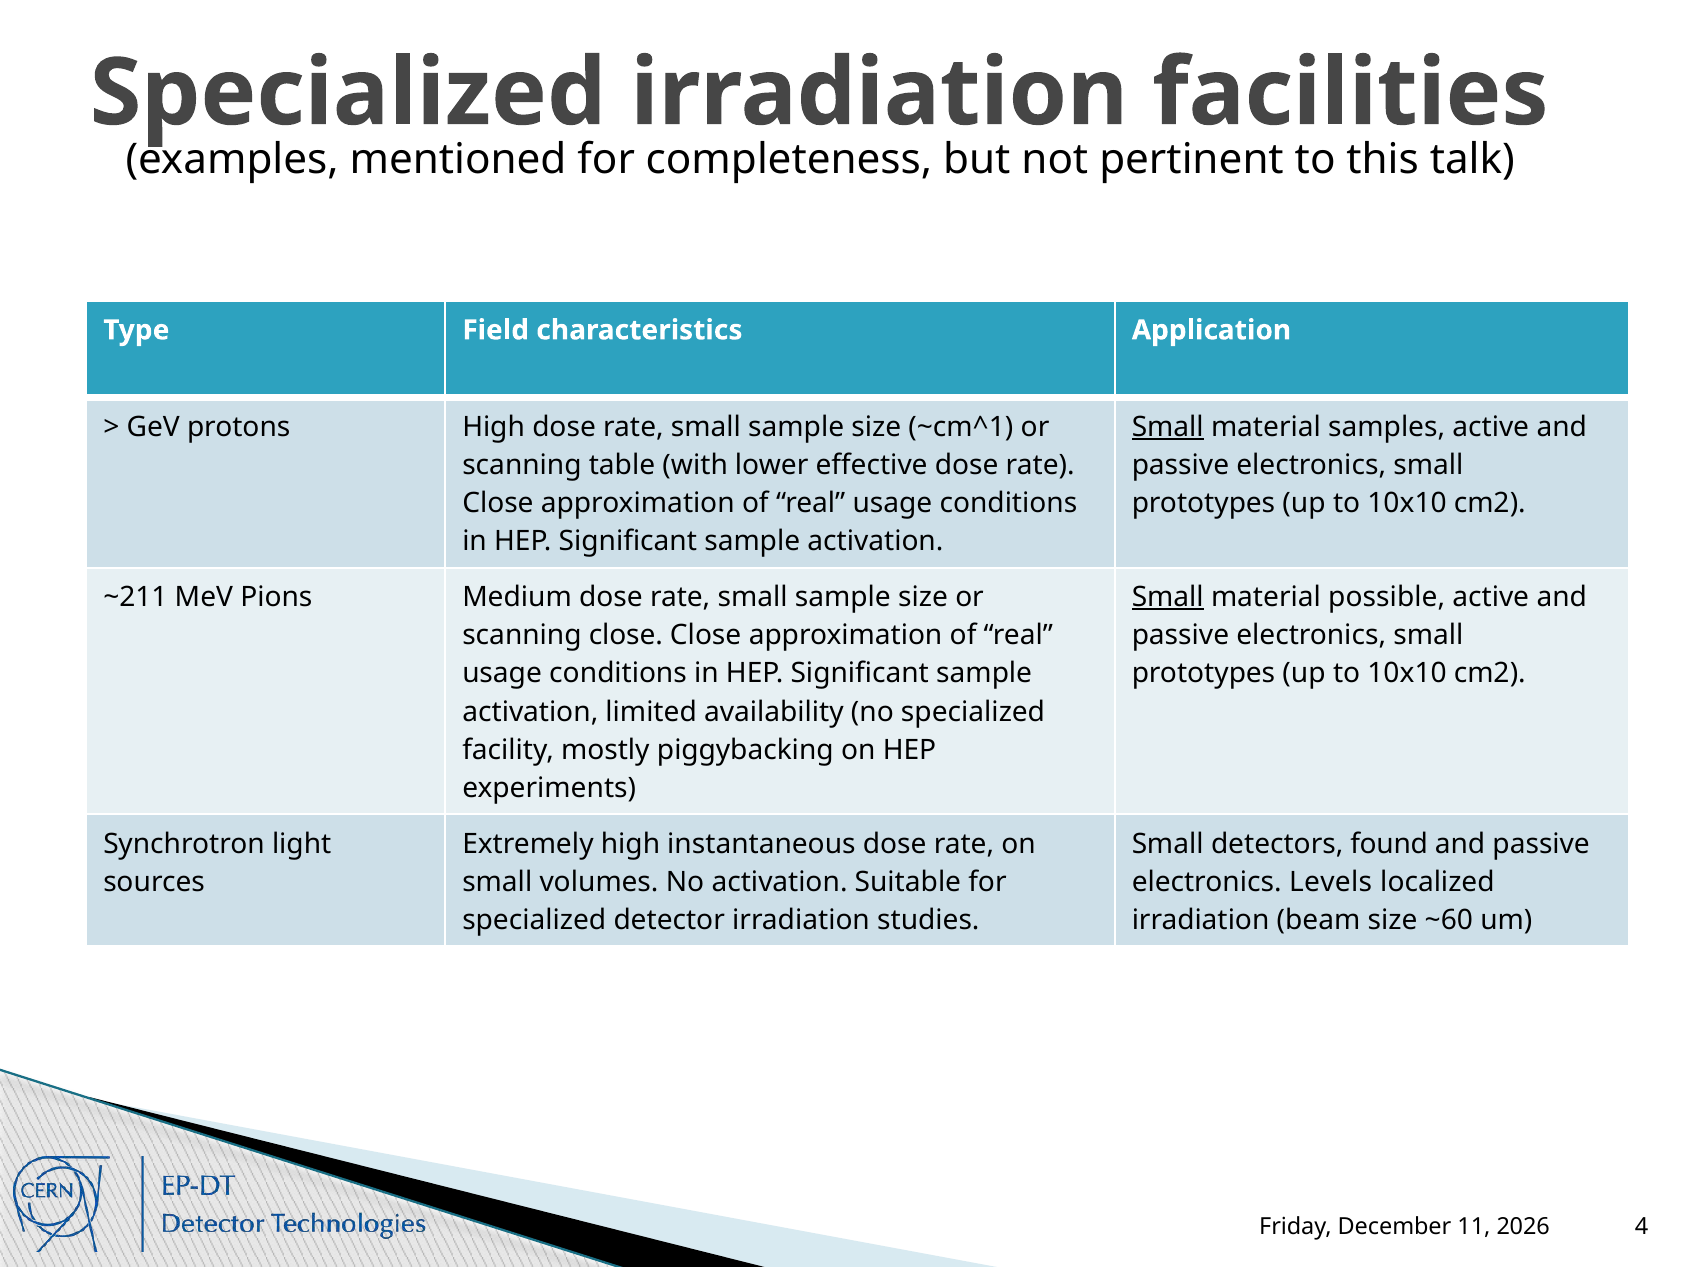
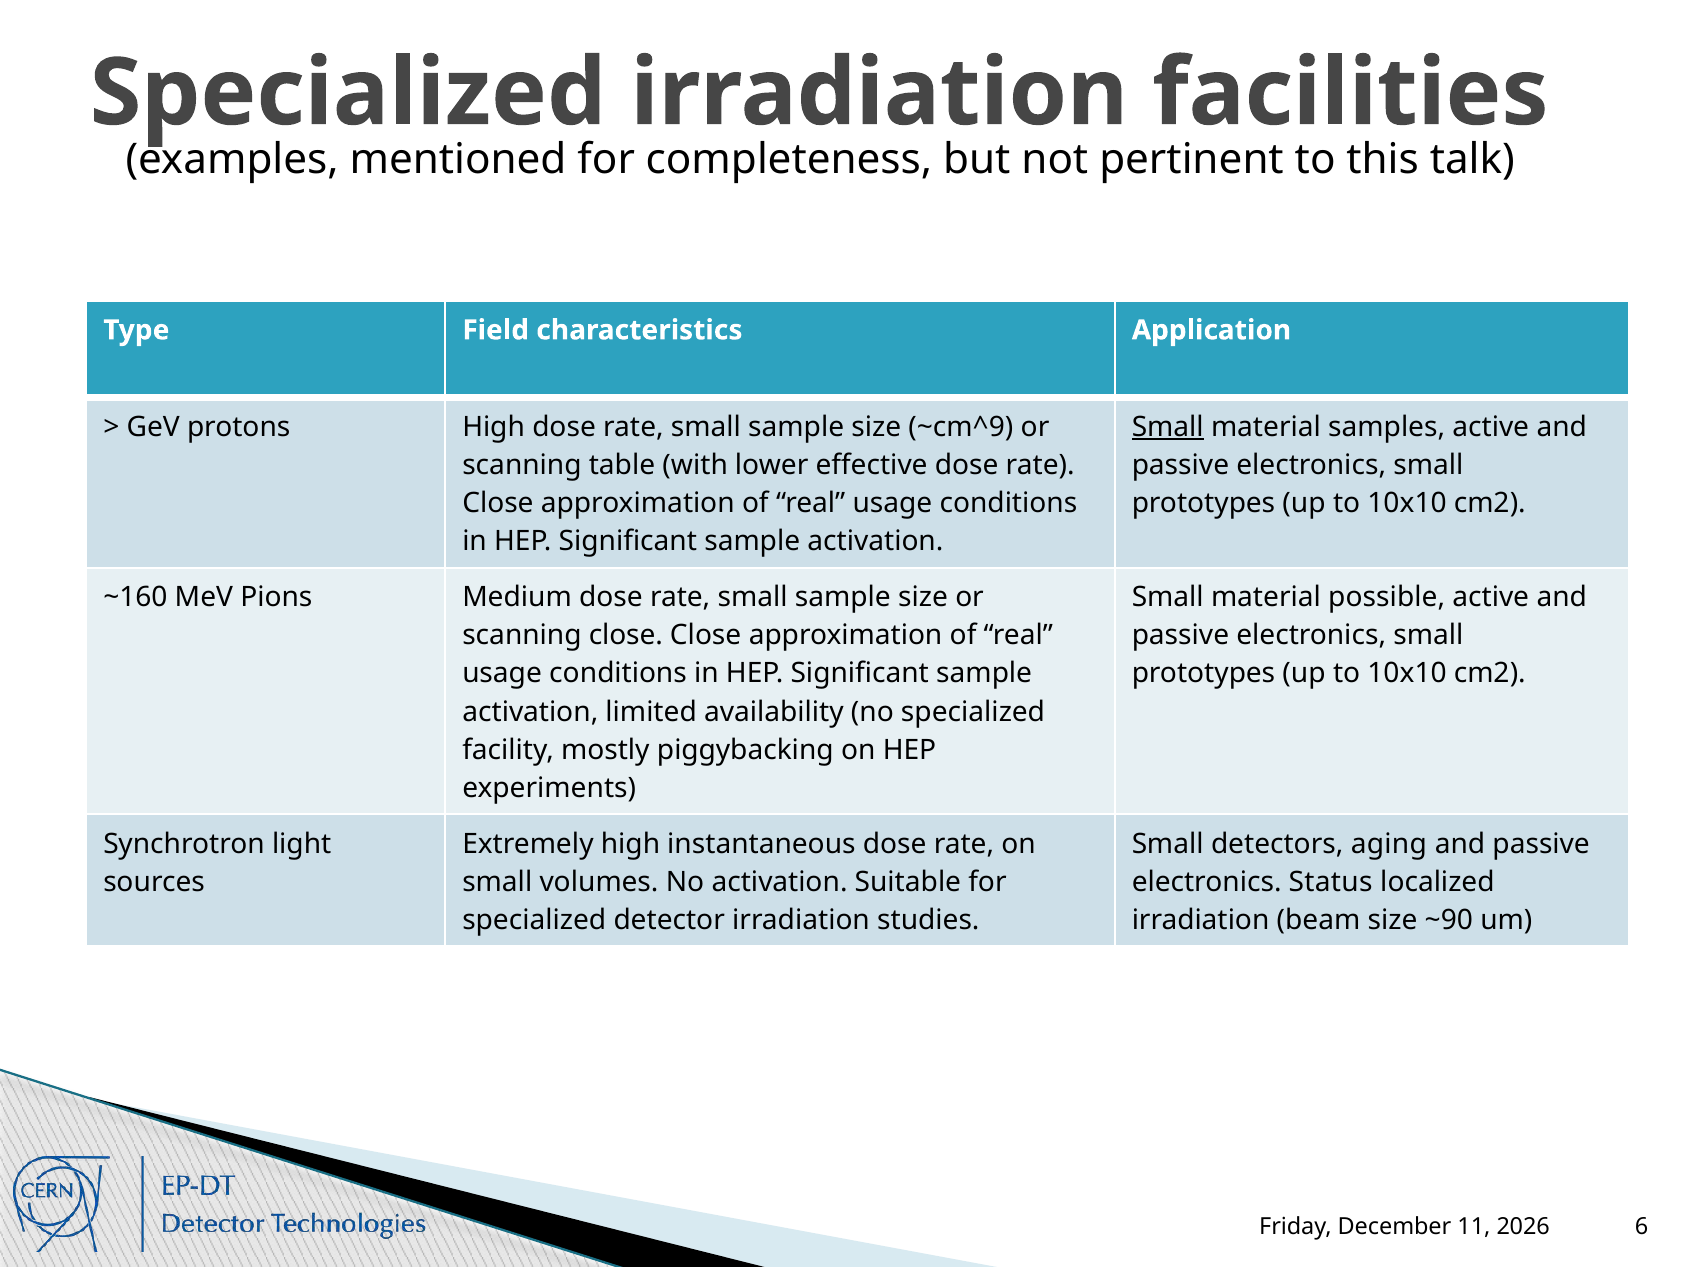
~cm^1: ~cm^1 -> ~cm^9
~211: ~211 -> ~160
Small at (1168, 597) underline: present -> none
found: found -> aging
Levels: Levels -> Status
~60: ~60 -> ~90
4: 4 -> 6
